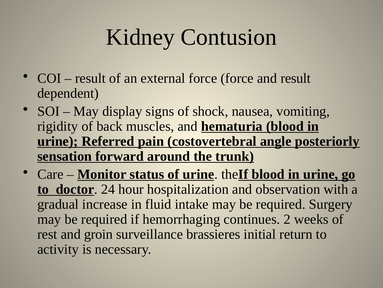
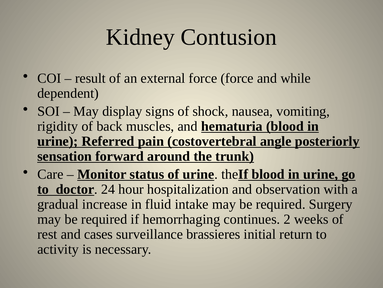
and result: result -> while
groin: groin -> cases
